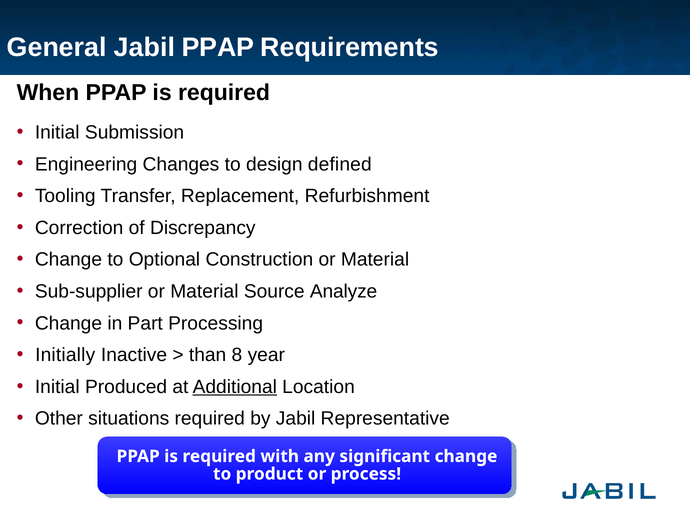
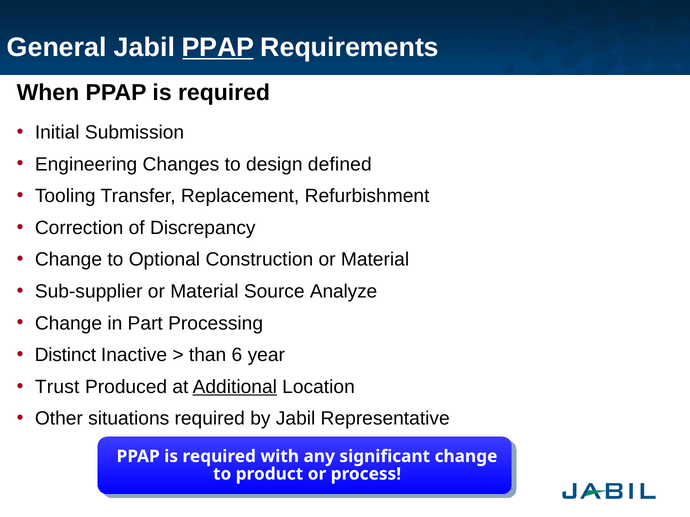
PPAP at (218, 47) underline: none -> present
Initially: Initially -> Distinct
8: 8 -> 6
Initial at (57, 387): Initial -> Trust
